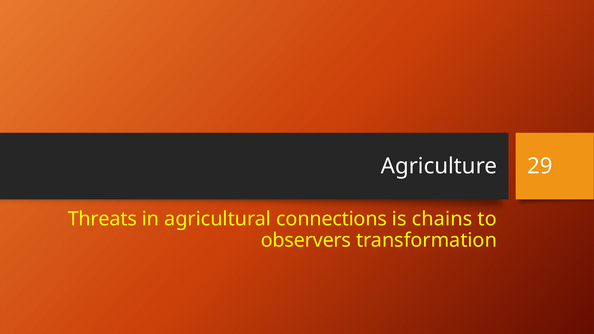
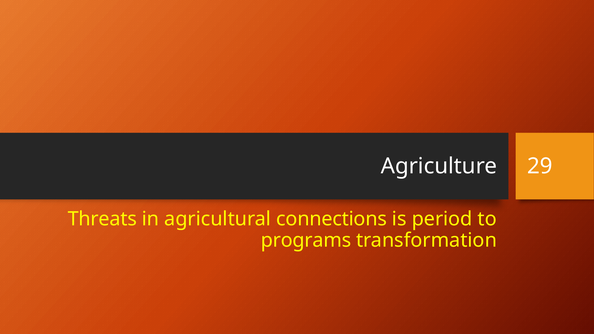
chains: chains -> period
observers: observers -> programs
